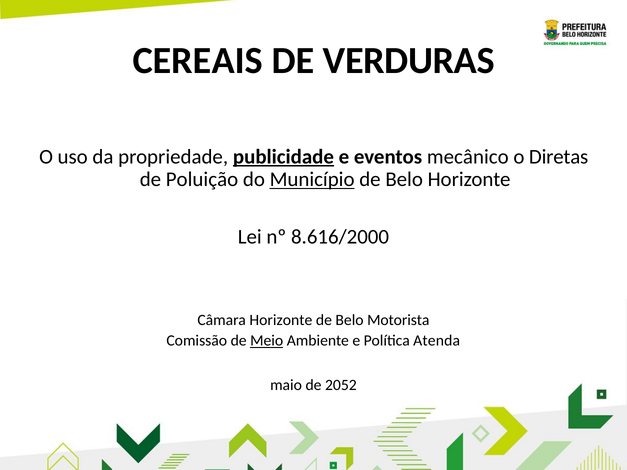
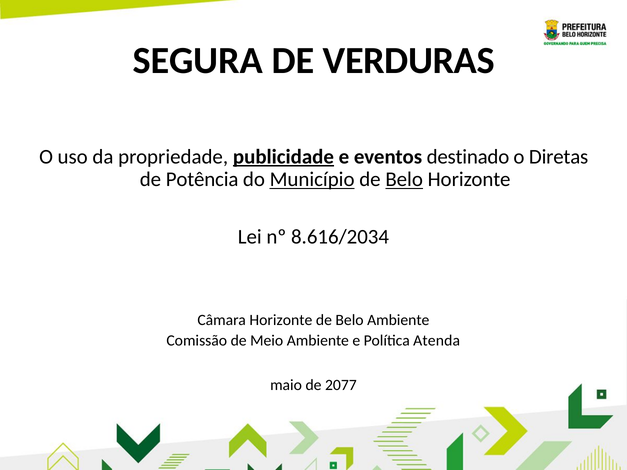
CEREAIS: CEREAIS -> SEGURA
mecânico: mecânico -> destinado
Poluição: Poluição -> Potência
Belo at (404, 180) underline: none -> present
8.616/2000: 8.616/2000 -> 8.616/2034
Belo Motorista: Motorista -> Ambiente
Meio underline: present -> none
2052: 2052 -> 2077
